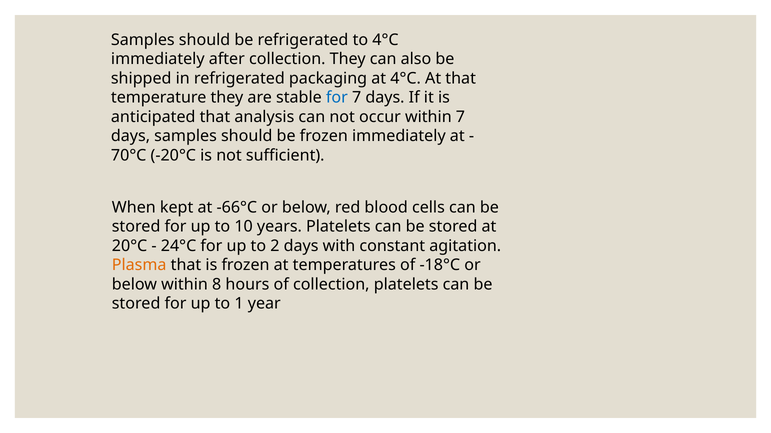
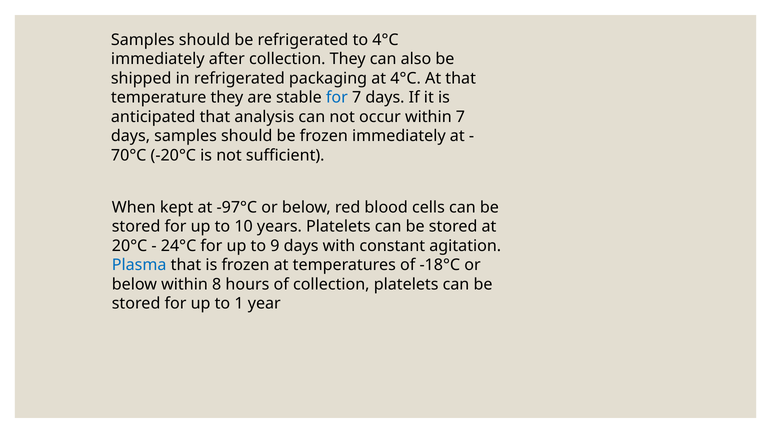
-66°C: -66°C -> -97°C
2: 2 -> 9
Plasma colour: orange -> blue
